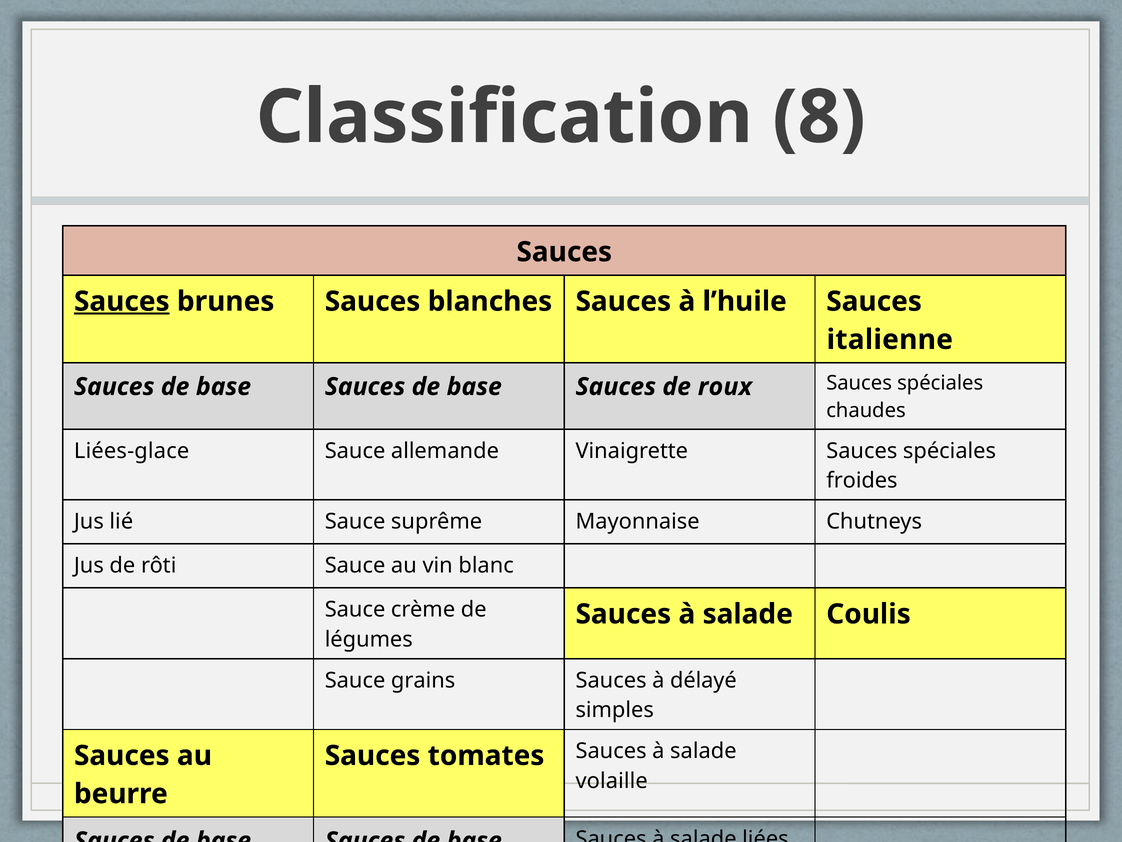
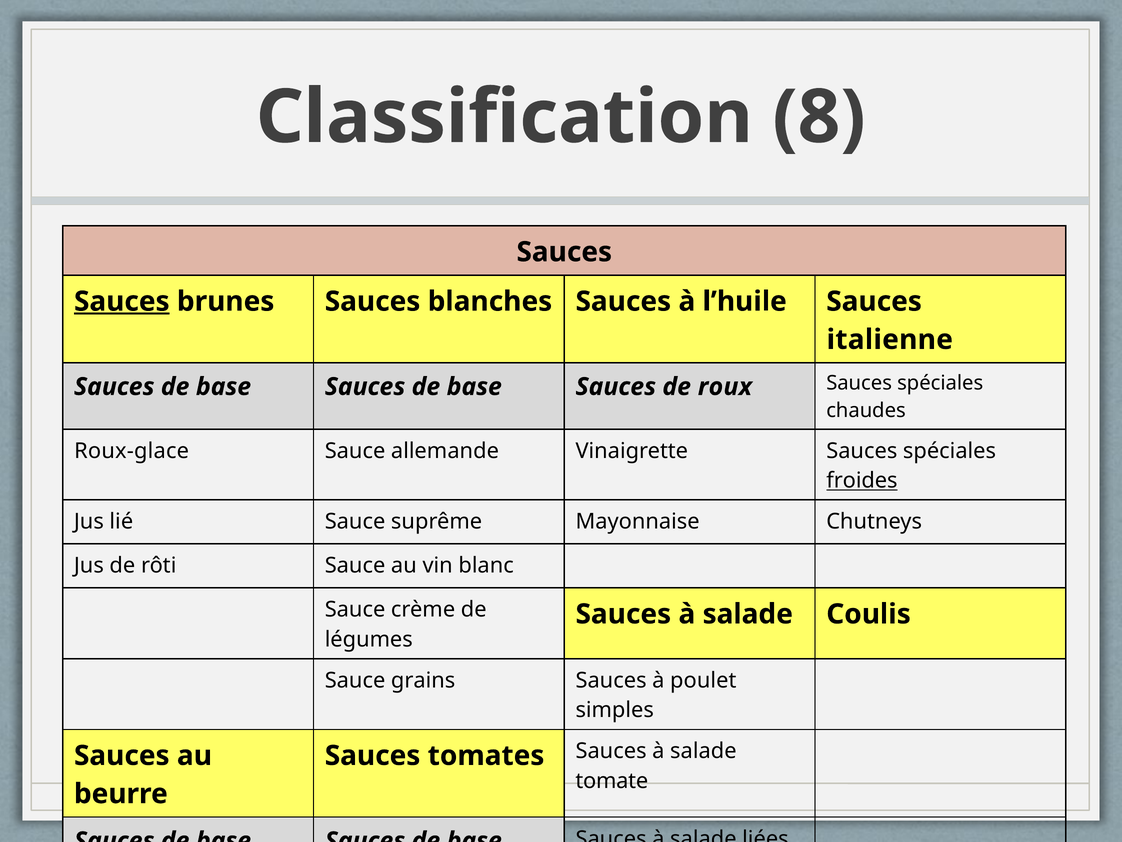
Liées-glace: Liées-glace -> Roux-glace
froides underline: none -> present
délayé: délayé -> poulet
volaille at (612, 780): volaille -> tomate
